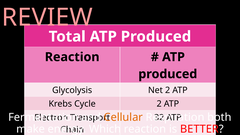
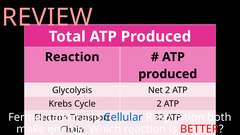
Cellular at (123, 117) colour: orange -> blue
